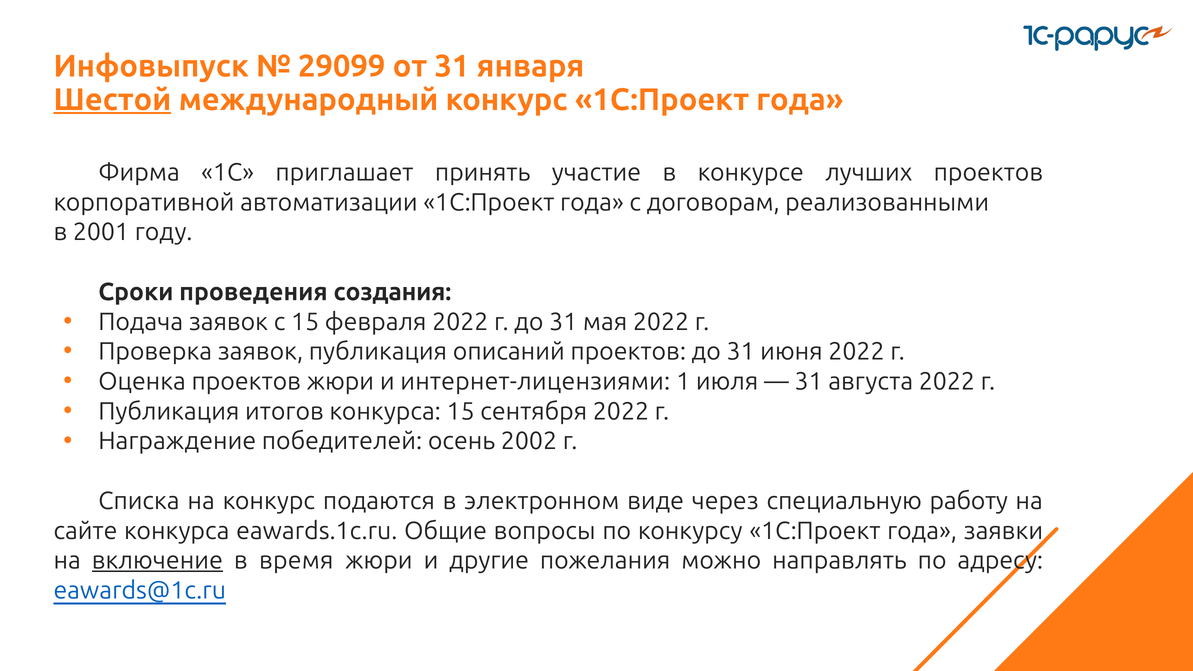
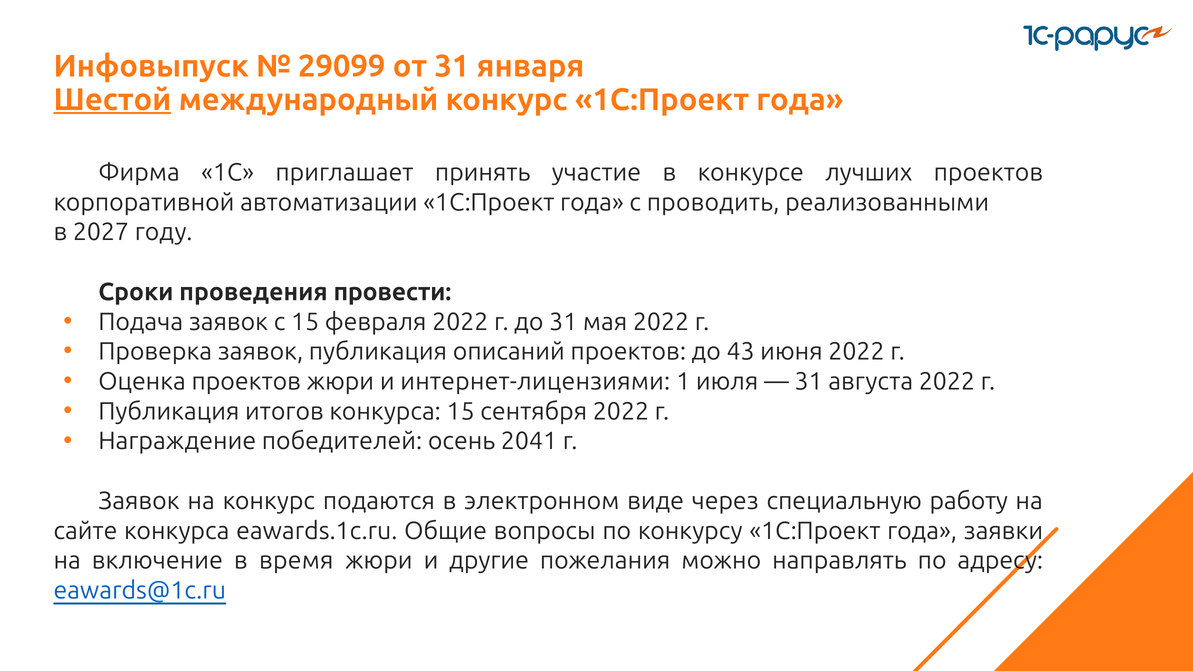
договорам: договорам -> проводить
2001: 2001 -> 2027
создания: создания -> провести
проектов до 31: 31 -> 43
2002: 2002 -> 2041
Списка at (139, 501): Списка -> Заявок
включение underline: present -> none
